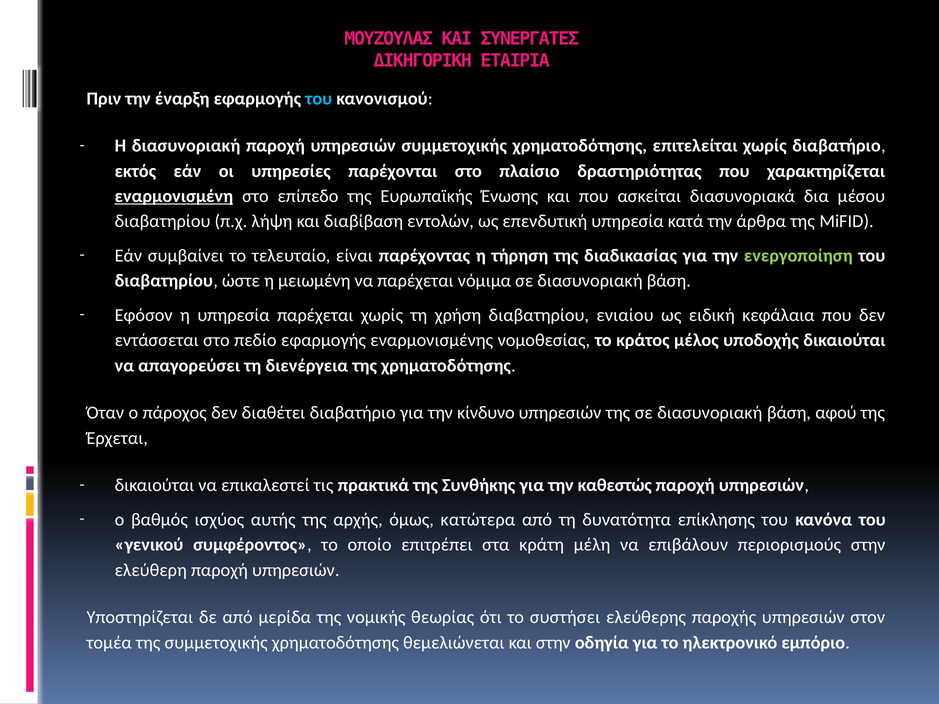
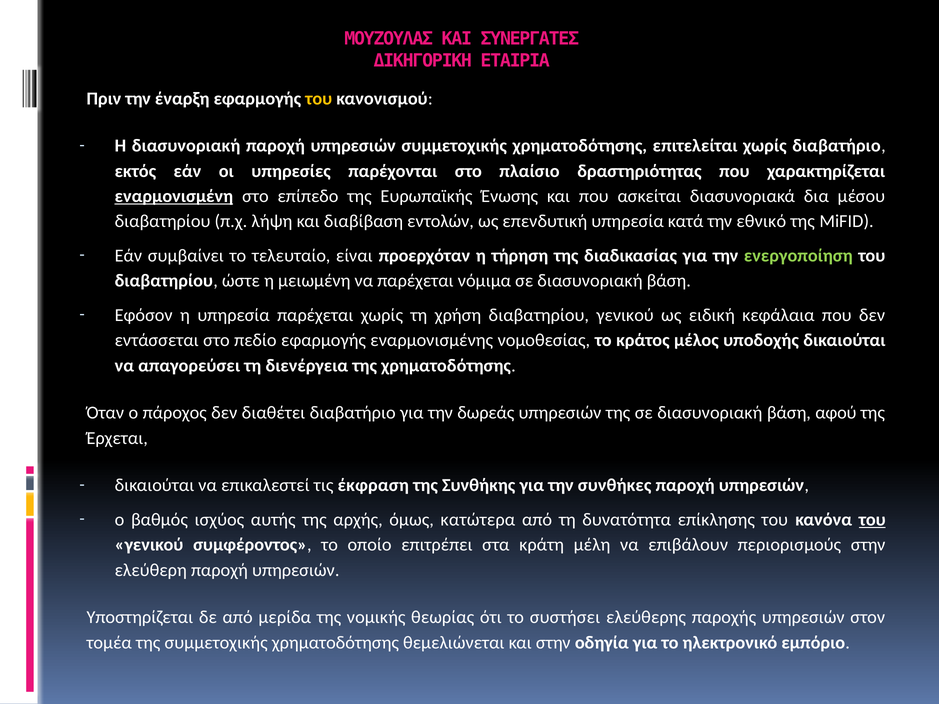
του at (319, 99) colour: light blue -> yellow
άρθρα: άρθρα -> εθνικό
παρέχοντας: παρέχοντας -> προερχόταν
διαβατηρίου ενιαίου: ενιαίου -> γενικού
κίνδυνο: κίνδυνο -> δωρεάς
πρακτικά: πρακτικά -> έκφραση
καθεστώς: καθεστώς -> συνθήκες
του at (872, 520) underline: none -> present
